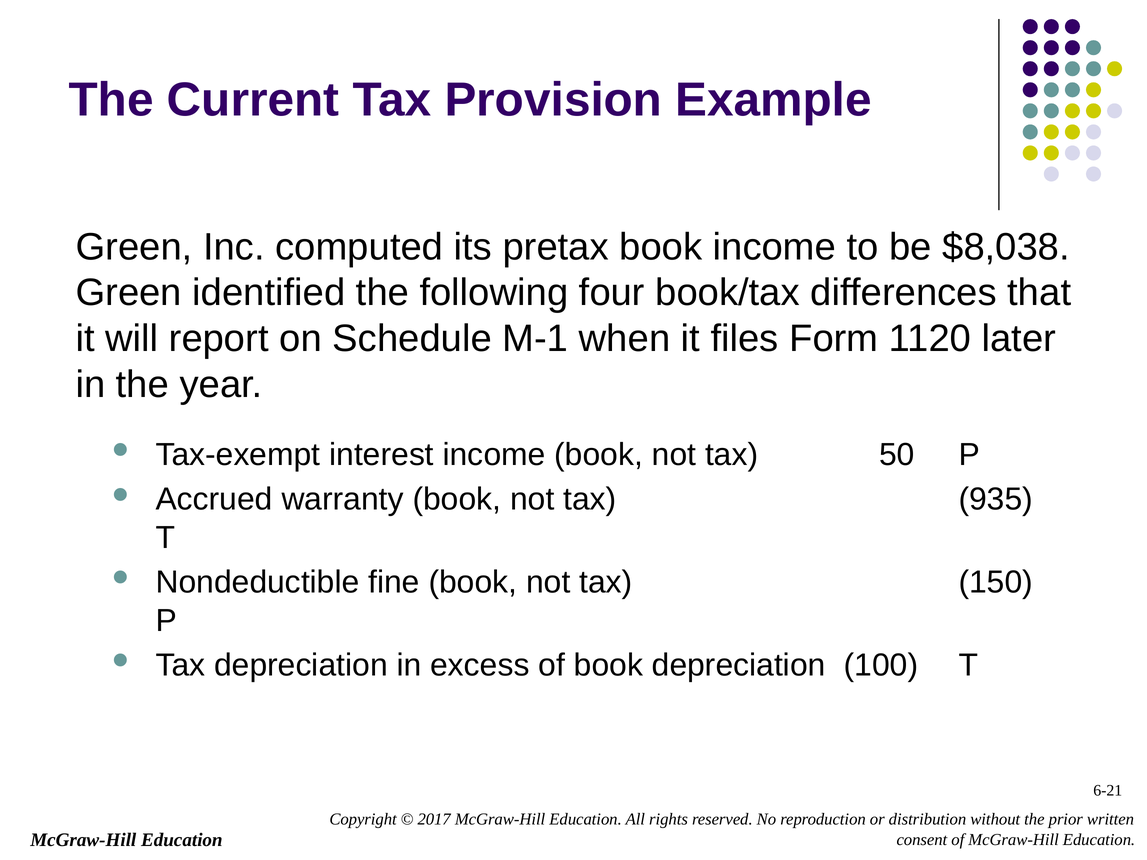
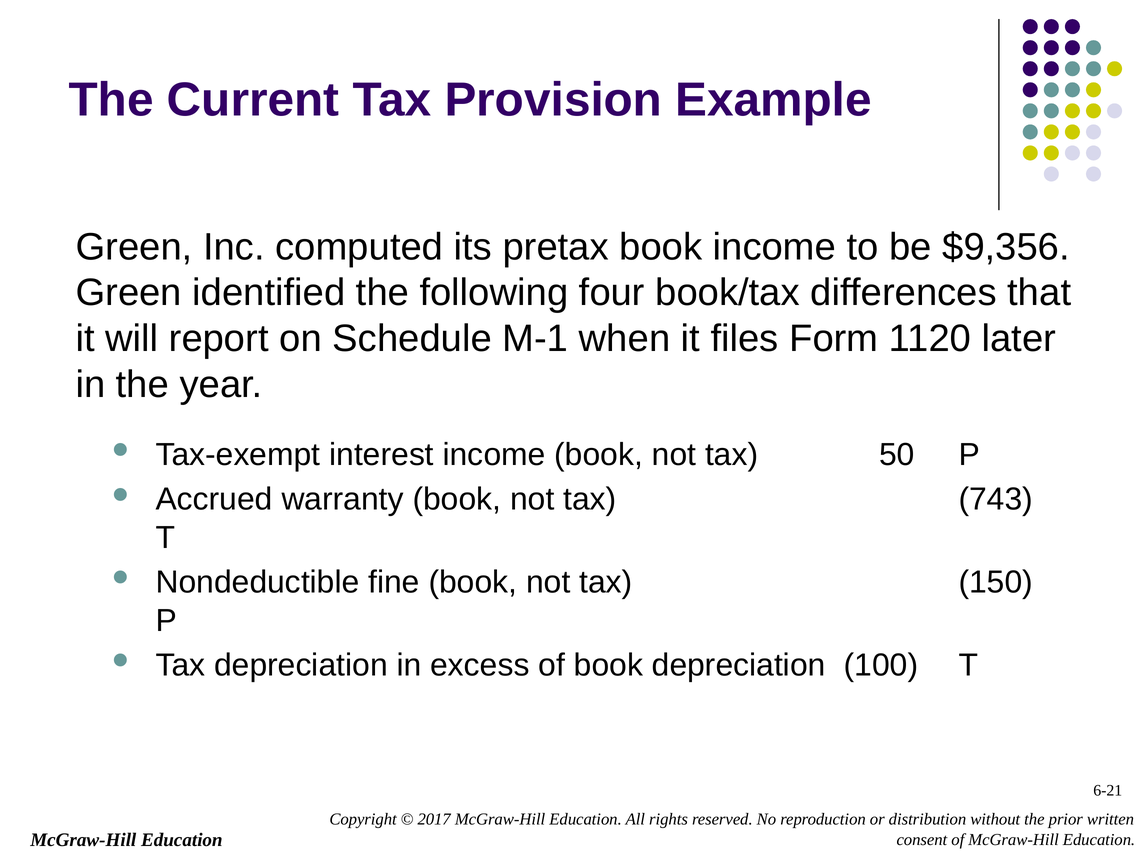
$8,038: $8,038 -> $9,356
935: 935 -> 743
